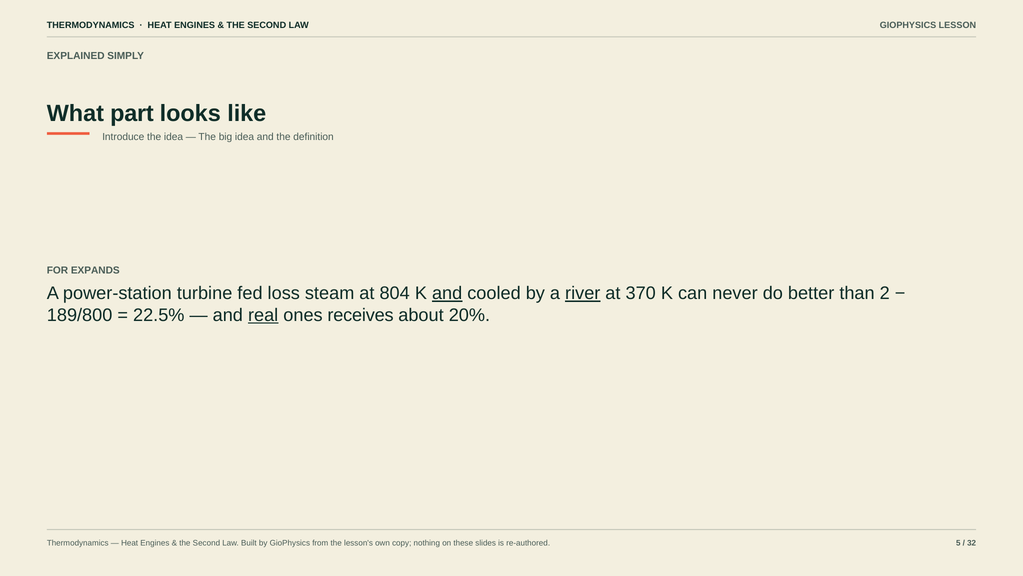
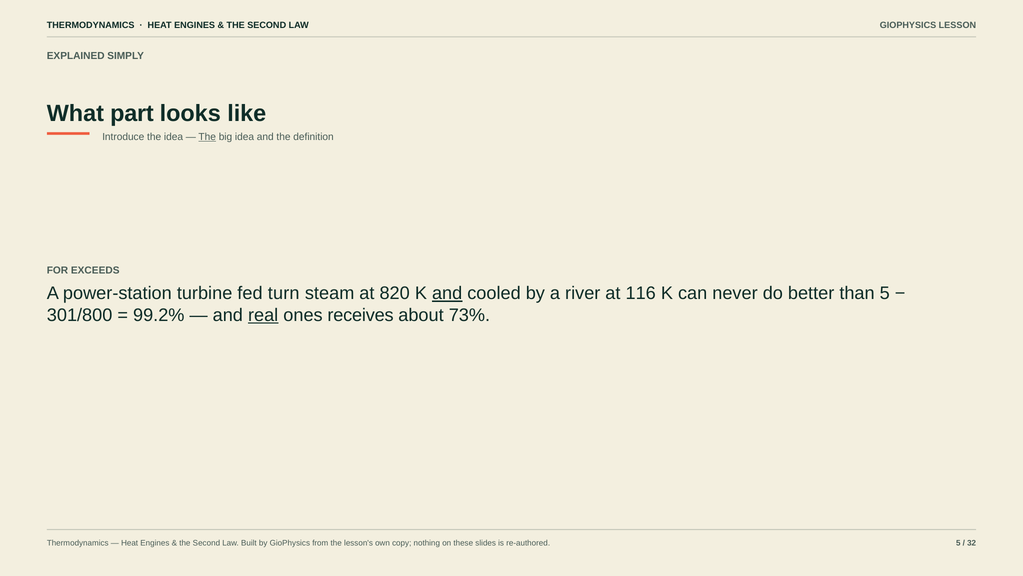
The at (207, 137) underline: none -> present
EXPANDS: EXPANDS -> EXCEEDS
loss: loss -> turn
804: 804 -> 820
river underline: present -> none
370: 370 -> 116
than 2: 2 -> 5
189/800: 189/800 -> 301/800
22.5%: 22.5% -> 99.2%
20%: 20% -> 73%
